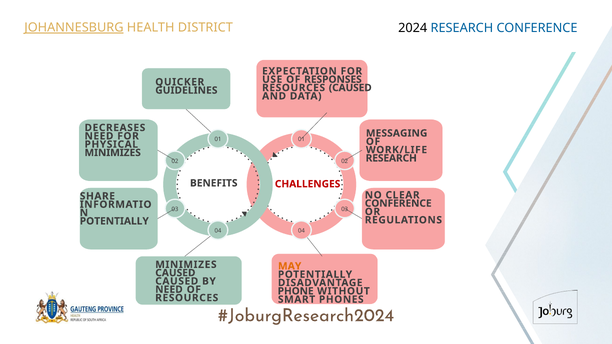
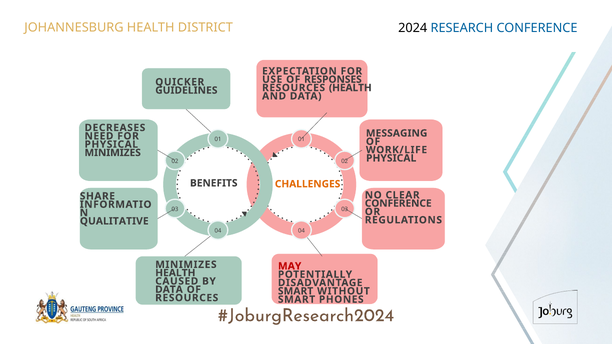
JOHANNESBURG underline: present -> none
RESOURCES CAUSED: CAUSED -> HEALTH
RESEARCH at (391, 158): RESEARCH -> PHYSICAL
CHALLENGES colour: red -> orange
POTENTIALLY at (114, 221): POTENTIALLY -> QUALITATIVE
MAY colour: orange -> red
CAUSED at (175, 273): CAUSED -> HEALTH
NEED at (169, 290): NEED -> DATA
PHONE at (296, 291): PHONE -> SMART
